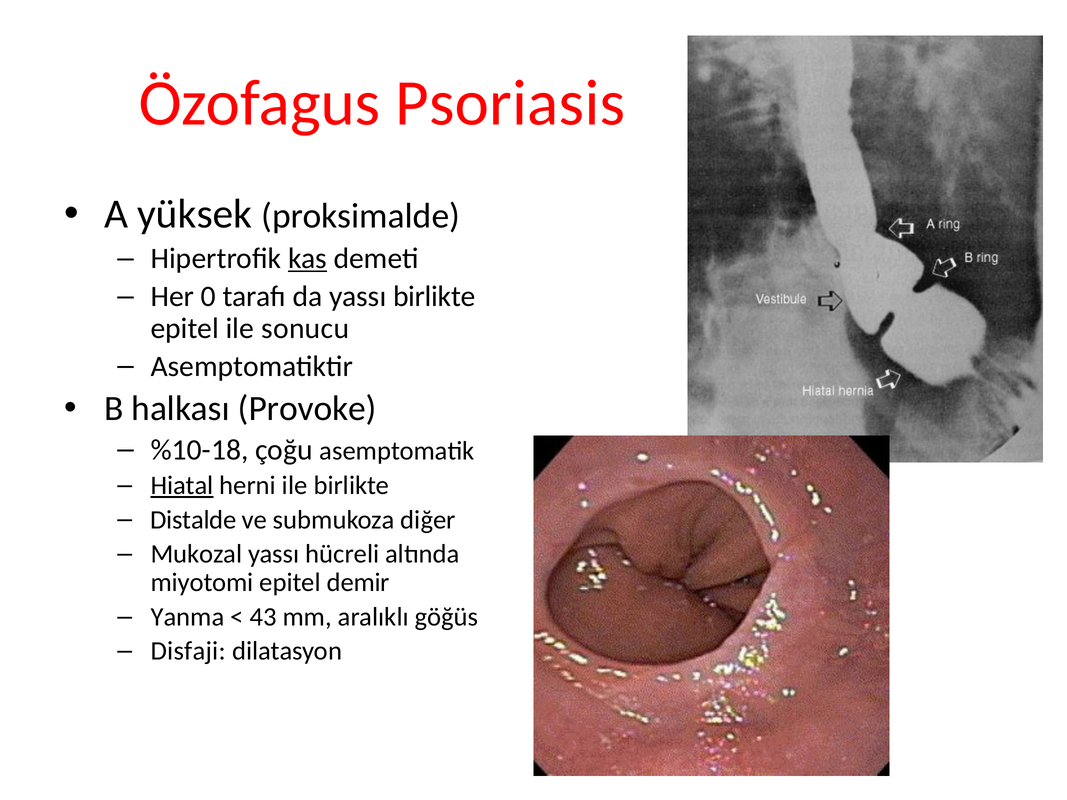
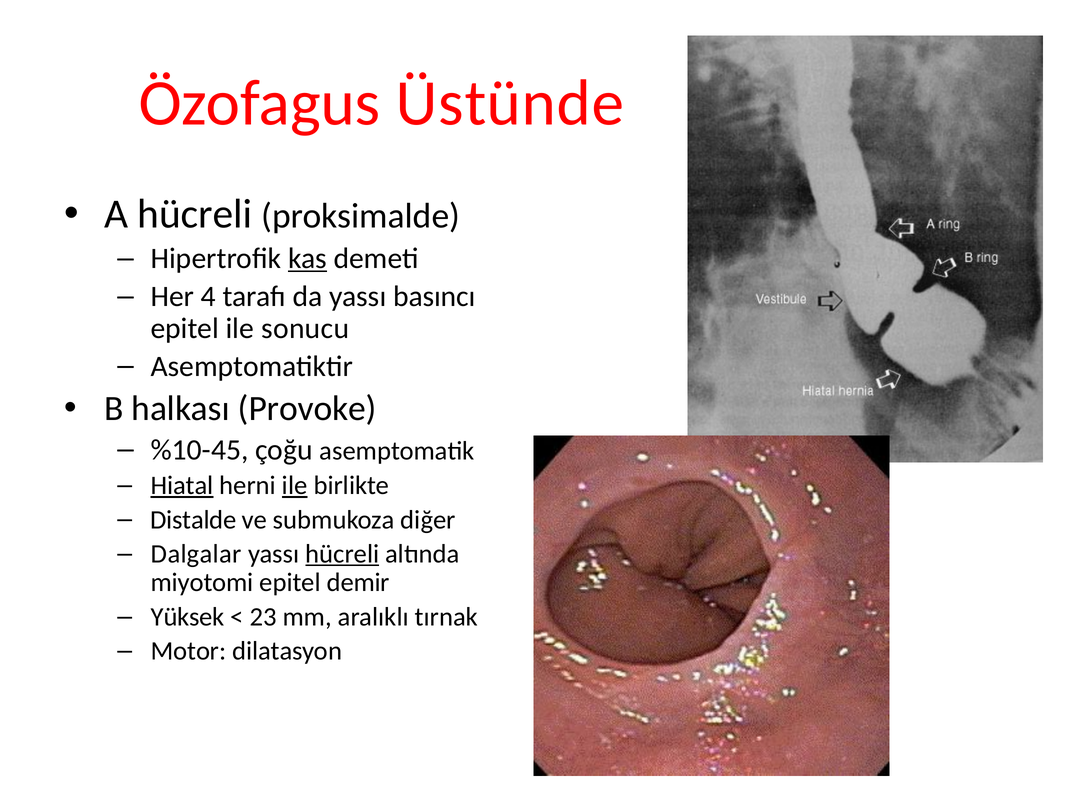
Psoriasis: Psoriasis -> Üstünde
A yüksek: yüksek -> hücreli
0: 0 -> 4
yassı birlikte: birlikte -> basıncı
%10-18: %10-18 -> %10-45
ile at (295, 486) underline: none -> present
Mukozal: Mukozal -> Dalgalar
hücreli at (342, 554) underline: none -> present
Yanma: Yanma -> Yüksek
43: 43 -> 23
göğüs: göğüs -> tırnak
Disfaji: Disfaji -> Motor
